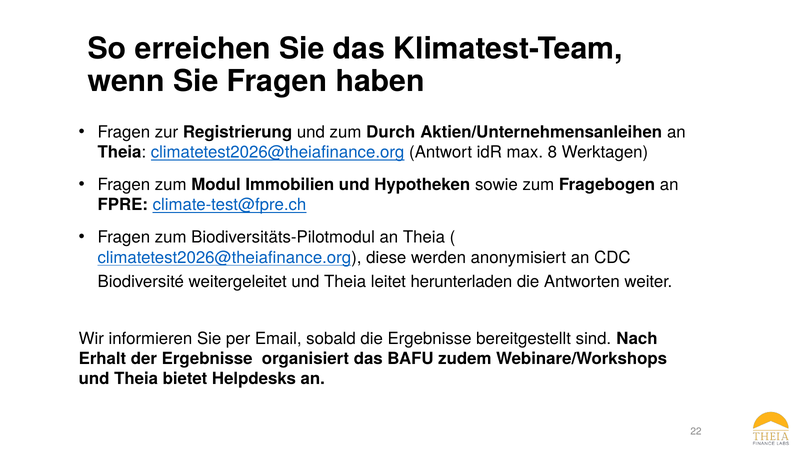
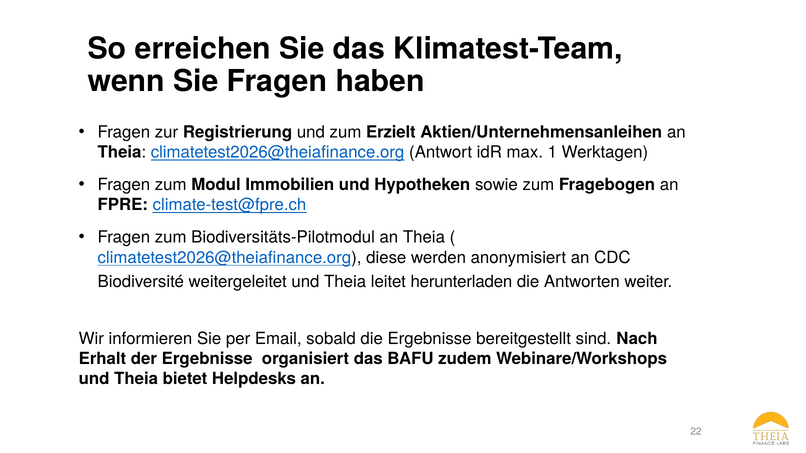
Durch: Durch -> Erzielt
8: 8 -> 1
